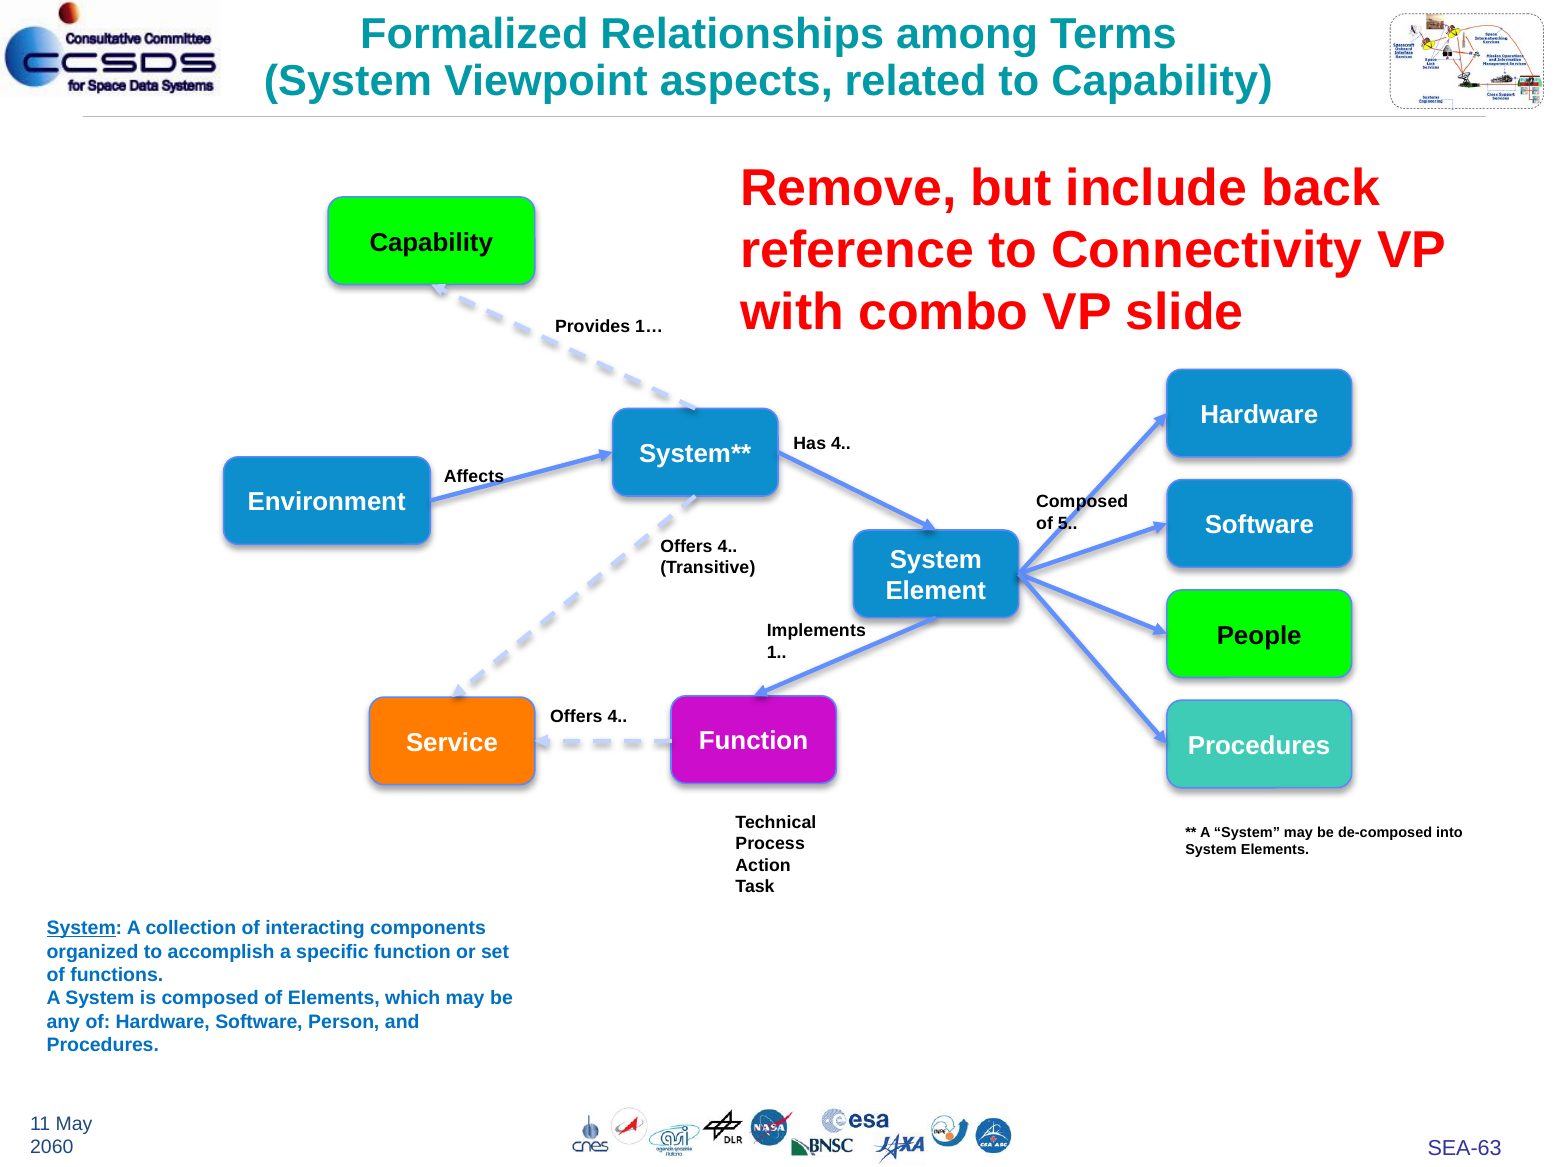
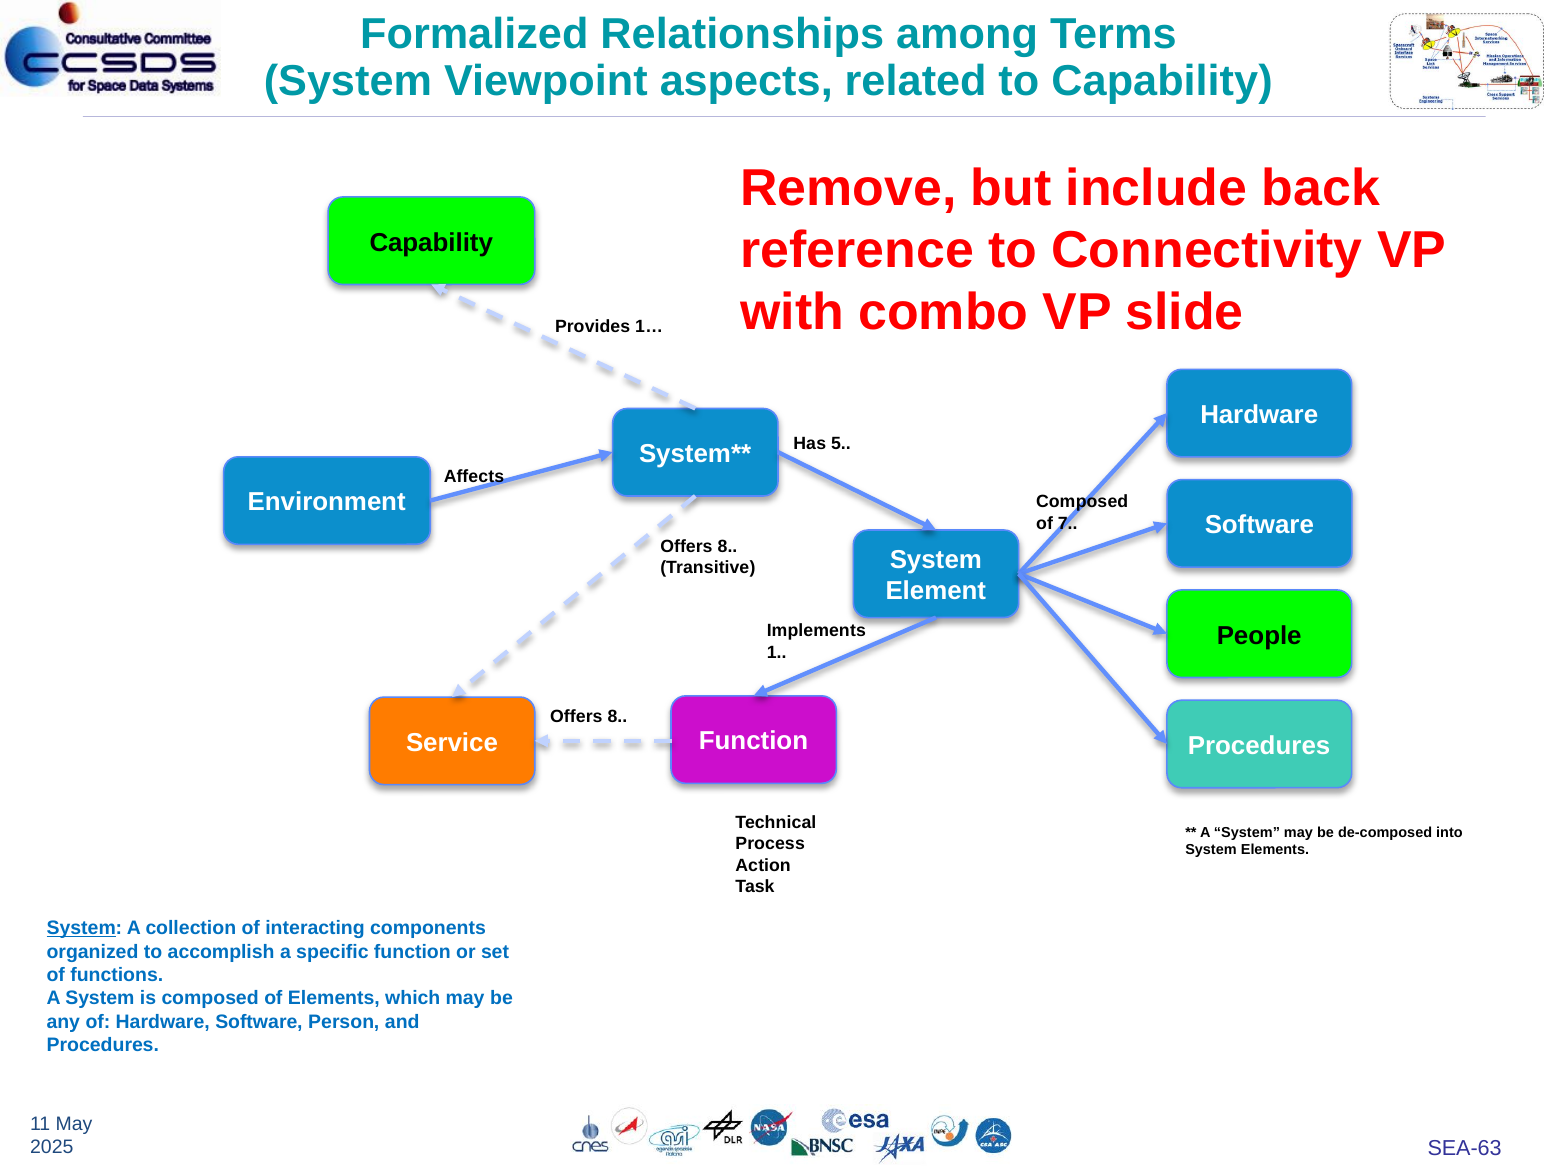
Has 4: 4 -> 5
5: 5 -> 7
4 at (728, 546): 4 -> 8
4 at (617, 716): 4 -> 8
2060: 2060 -> 2025
